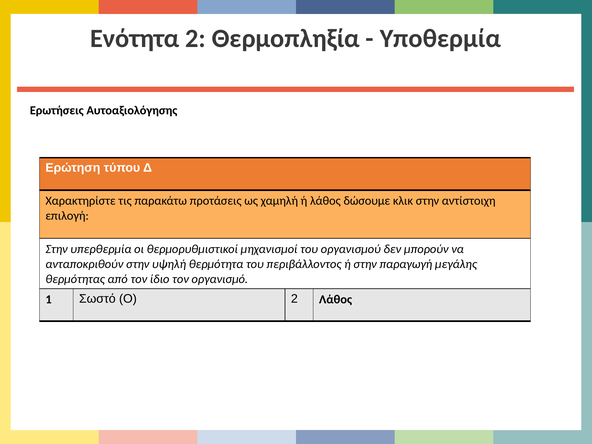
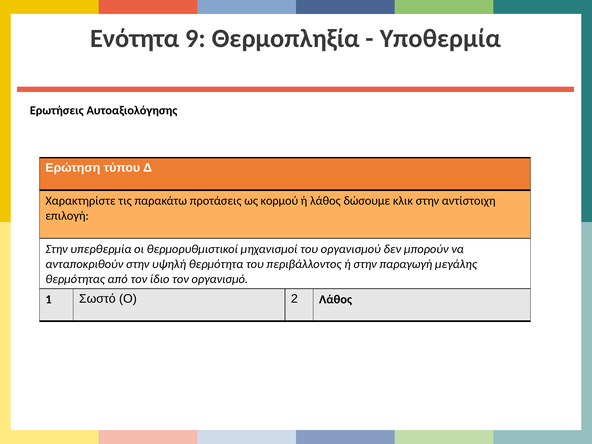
Ενότητα 2: 2 -> 9
χαμηλή: χαμηλή -> κορμού
